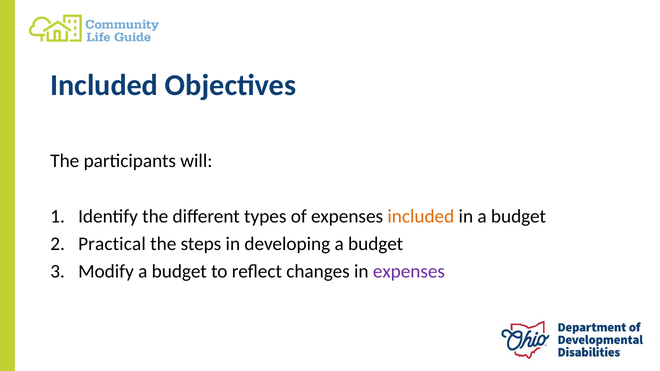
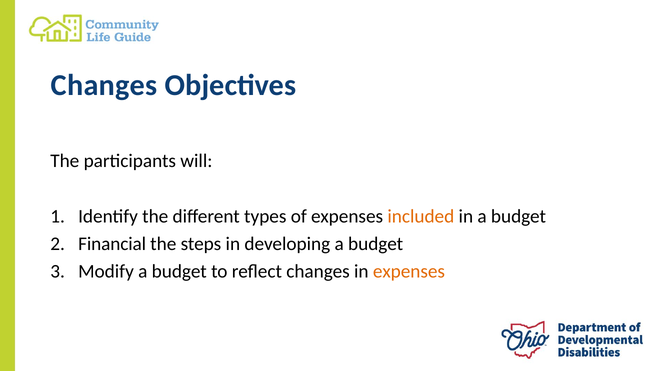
Included at (104, 86): Included -> Changes
Practical: Practical -> Financial
expenses at (409, 272) colour: purple -> orange
